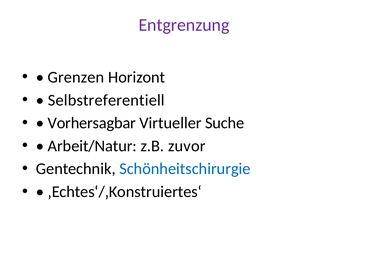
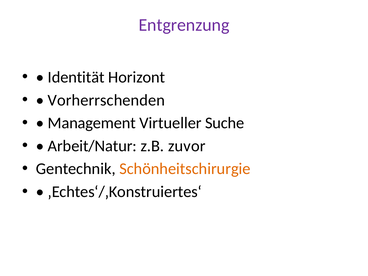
Grenzen: Grenzen -> Identität
Selbstreferentiell: Selbstreferentiell -> Vorherrschenden
Vorhersagbar: Vorhersagbar -> Management
Schönheitschirurgie colour: blue -> orange
